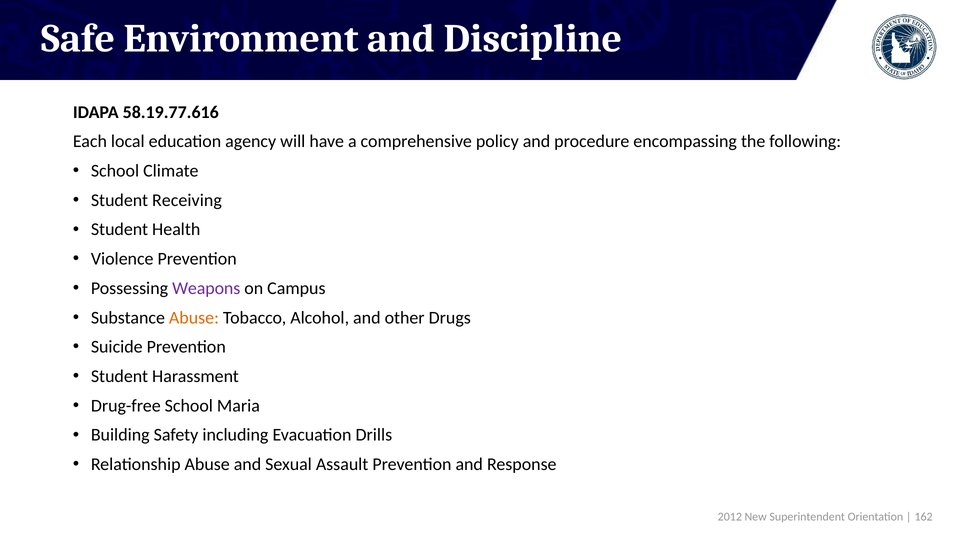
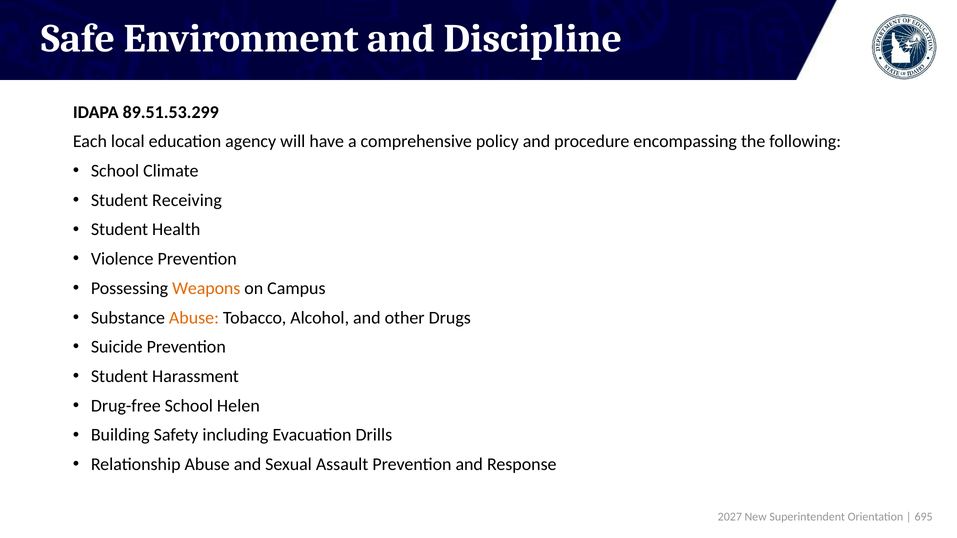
58.19.77.616: 58.19.77.616 -> 89.51.53.299
Weapons colour: purple -> orange
Maria: Maria -> Helen
2012: 2012 -> 2027
162: 162 -> 695
